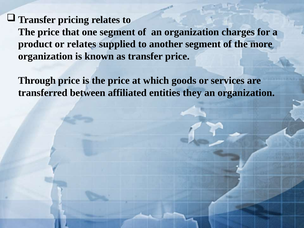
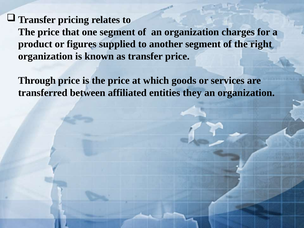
or relates: relates -> figures
more: more -> right
